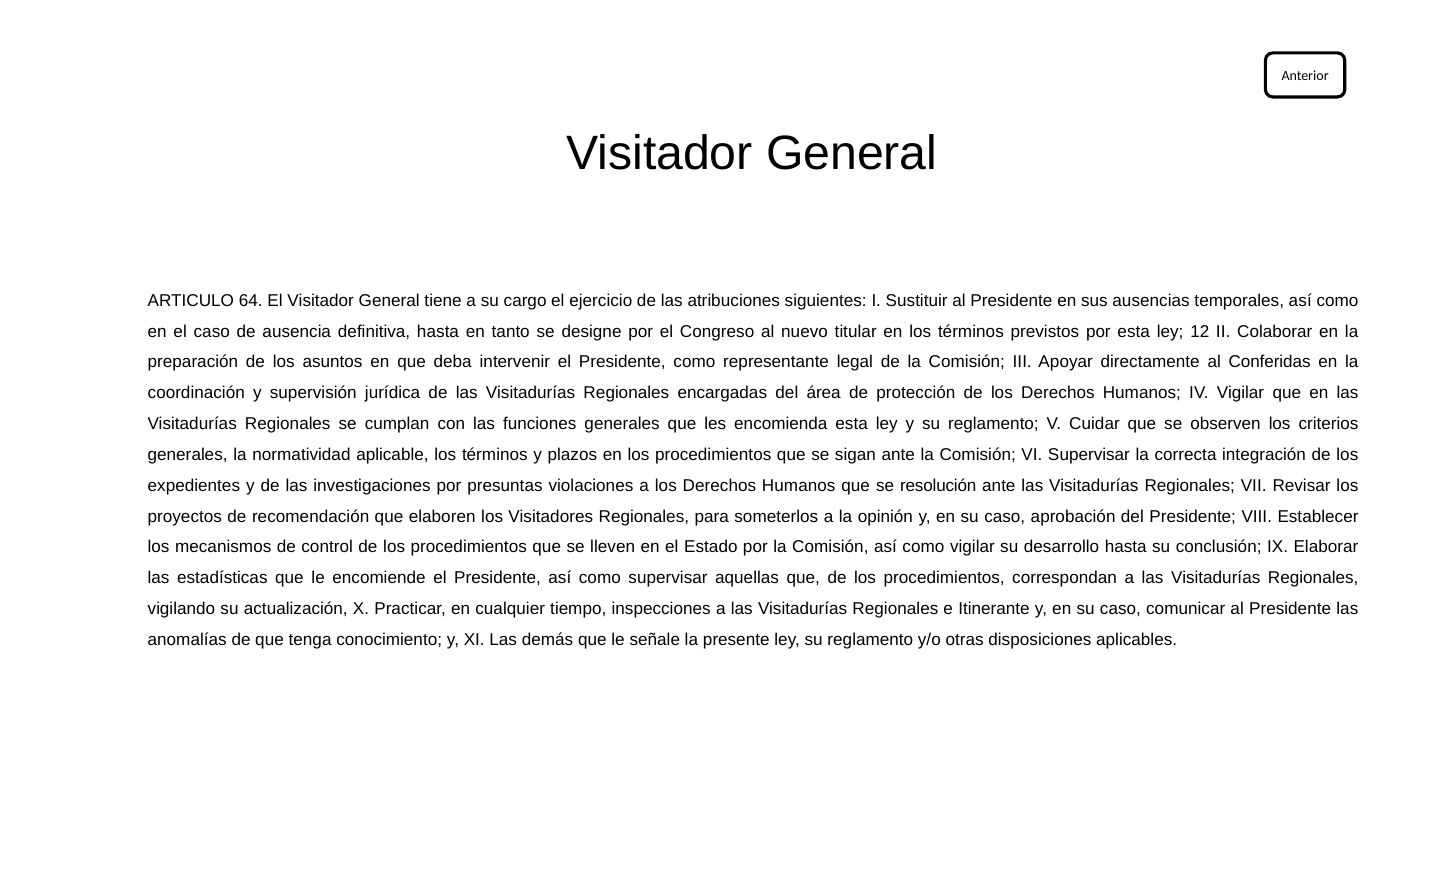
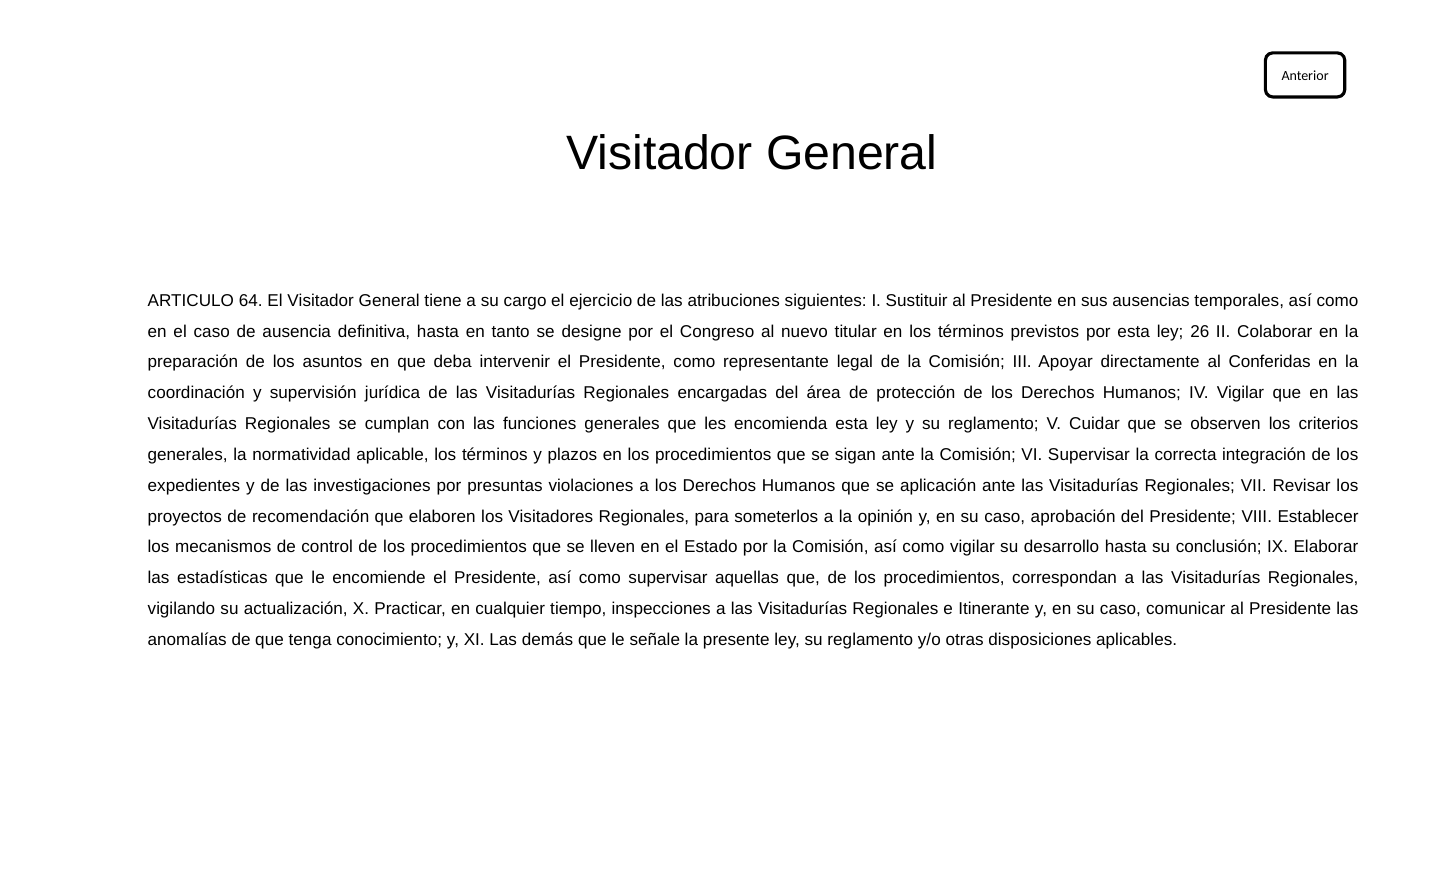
12: 12 -> 26
resolución: resolución -> aplicación
